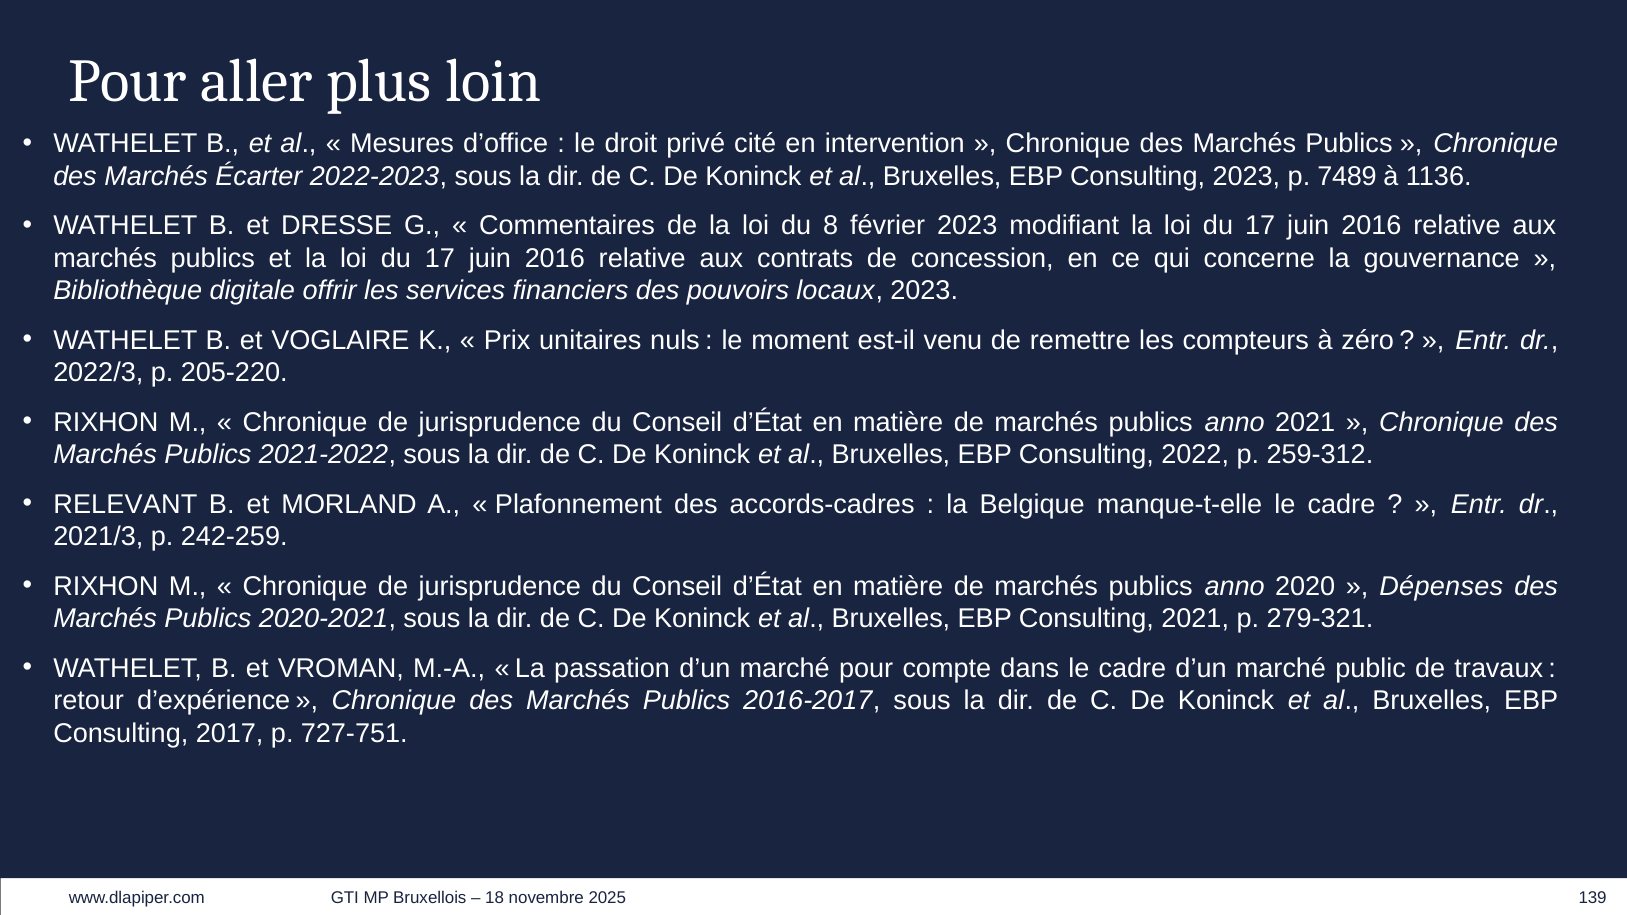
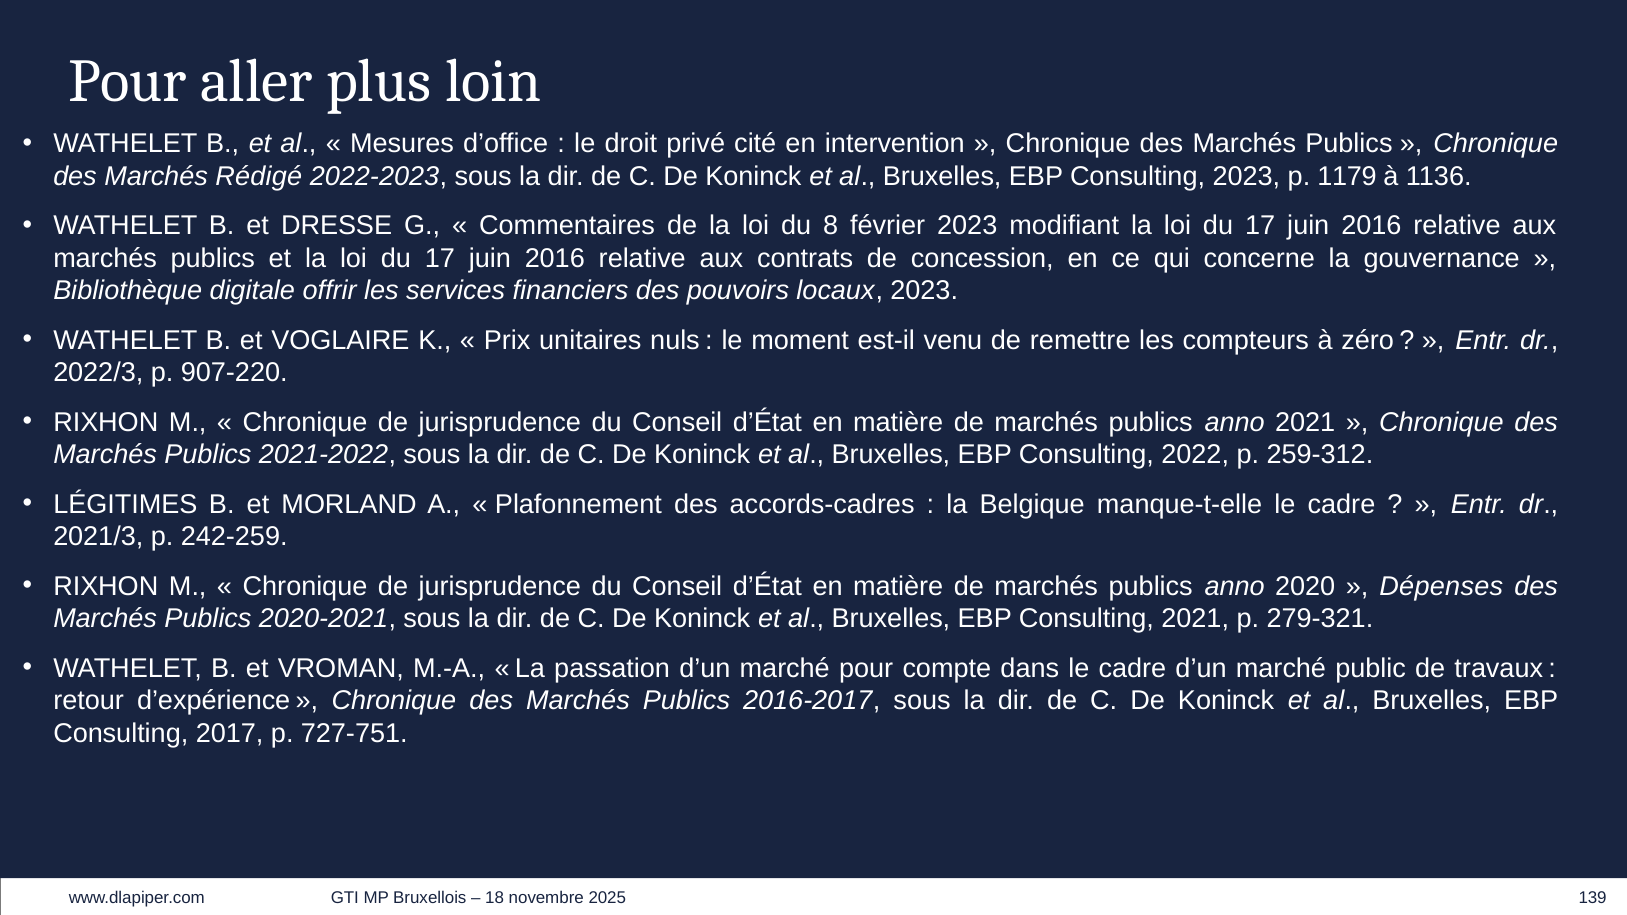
Écarter: Écarter -> Rédigé
7489: 7489 -> 1179
205-220: 205-220 -> 907-220
RELEVANT: RELEVANT -> LÉGITIMES
